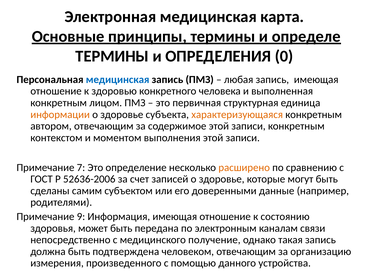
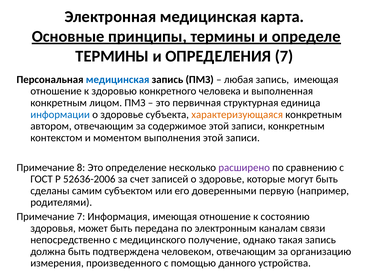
ОПРЕДЕЛЕНИЯ 0: 0 -> 7
информации colour: orange -> blue
7: 7 -> 8
расширено colour: orange -> purple
данные: данные -> первую
Примечание 9: 9 -> 7
